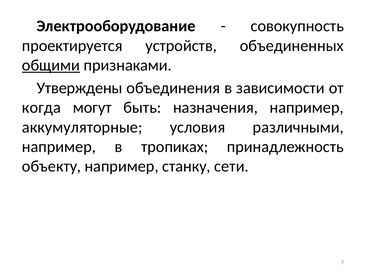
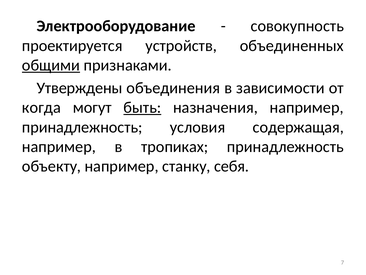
быть underline: none -> present
аккумуляторные at (82, 127): аккумуляторные -> принадлежность
различными: различными -> содержащая
сети: сети -> себя
